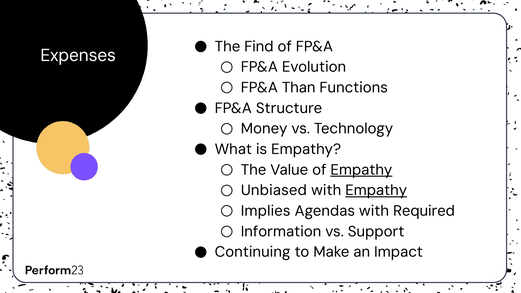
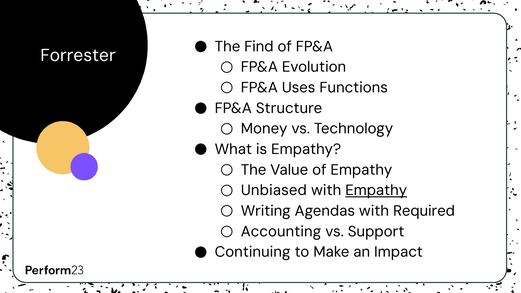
Expenses: Expenses -> Forrester
Than: Than -> Uses
Empathy at (361, 170) underline: present -> none
Implies: Implies -> Writing
Information: Information -> Accounting
